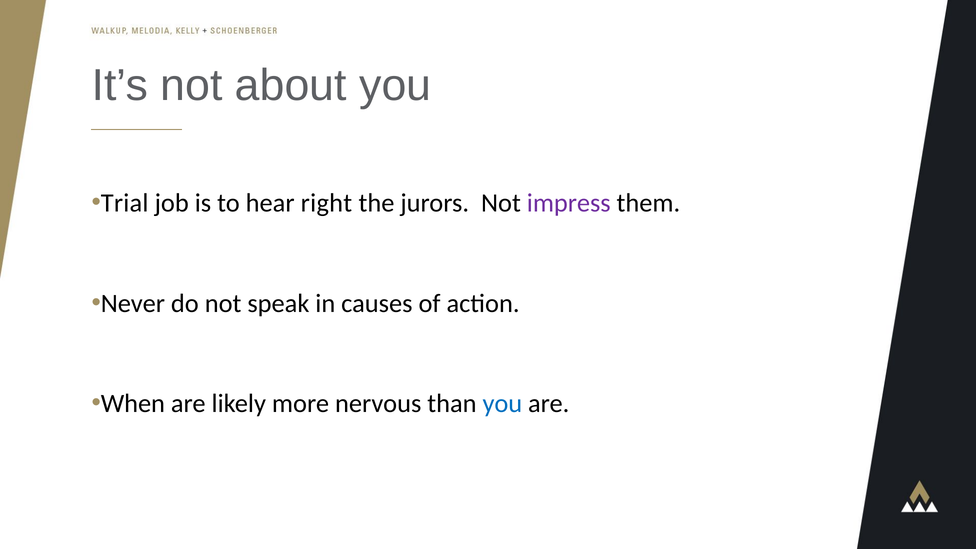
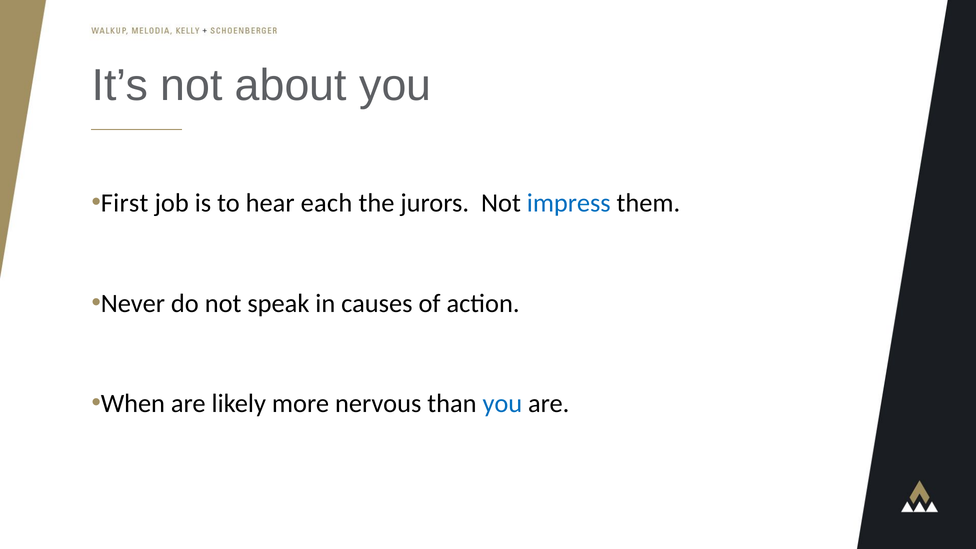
Trial: Trial -> First
right: right -> each
impress colour: purple -> blue
